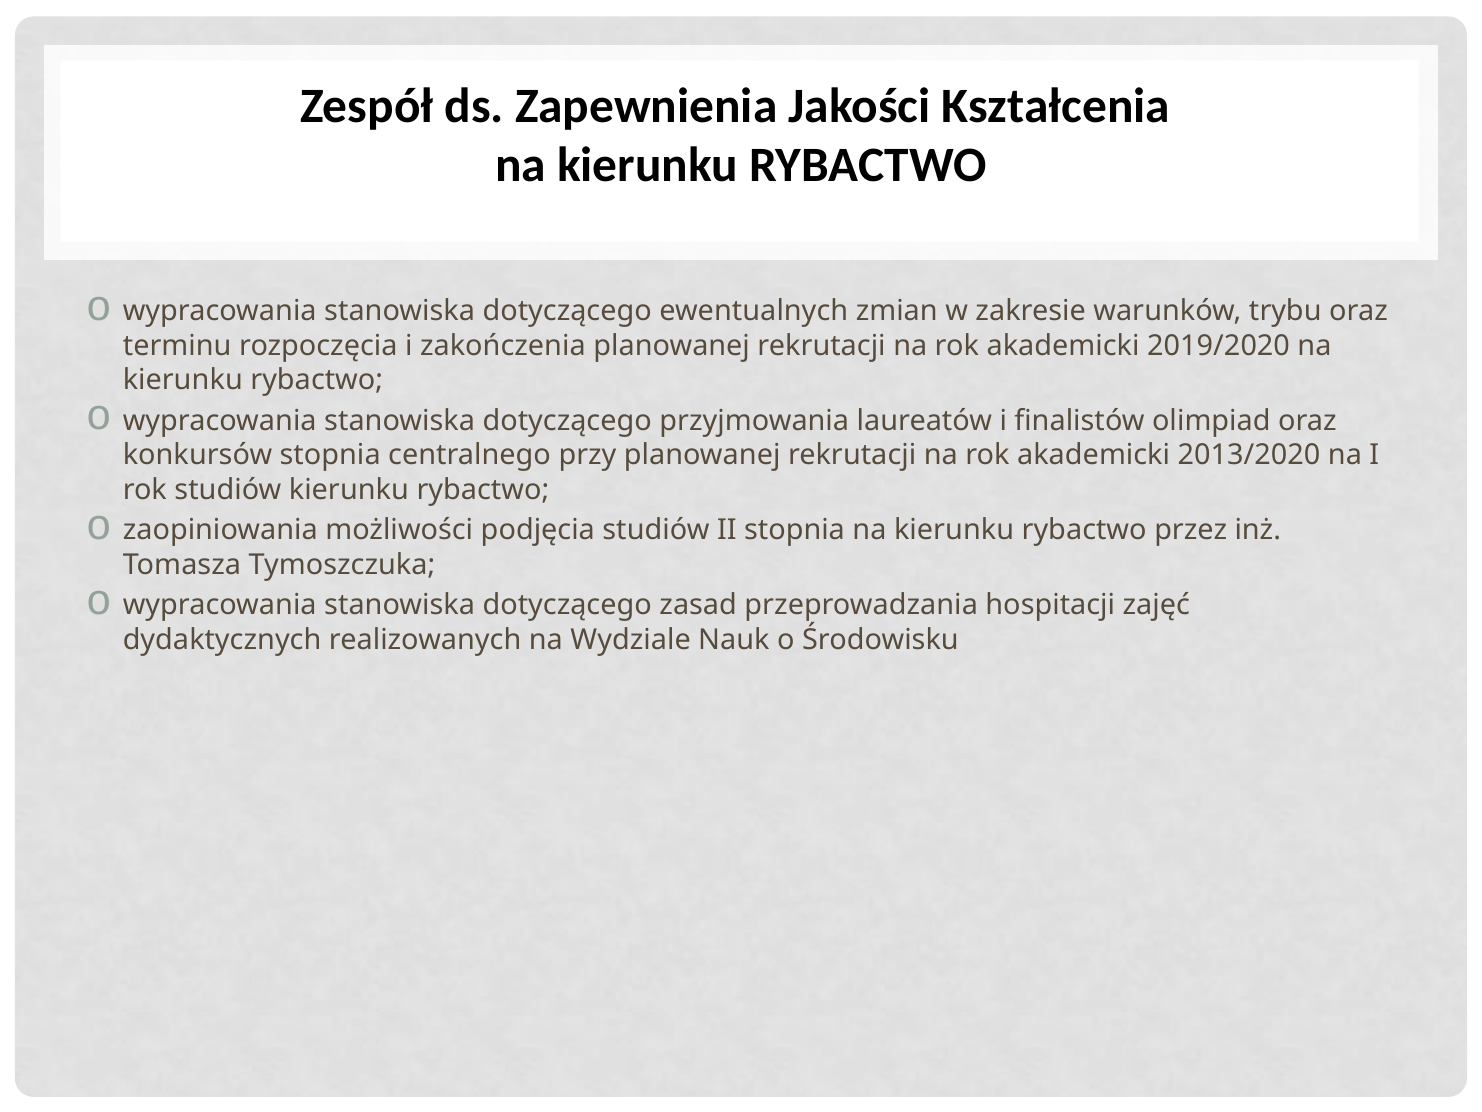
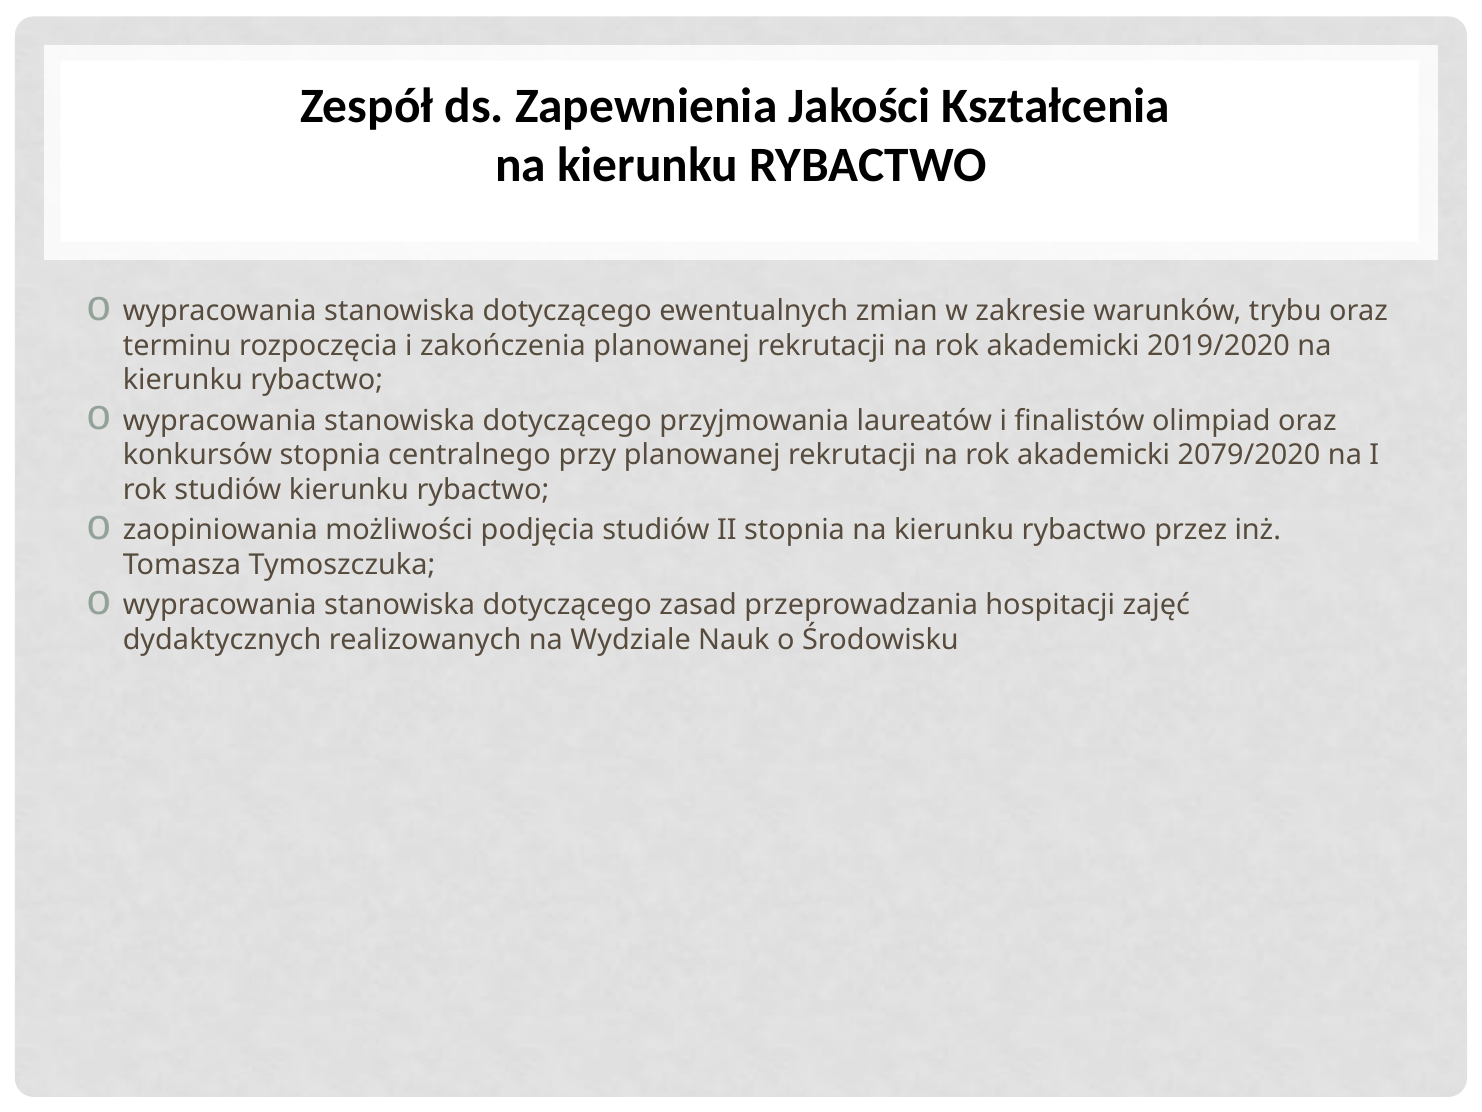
2013/2020: 2013/2020 -> 2079/2020
